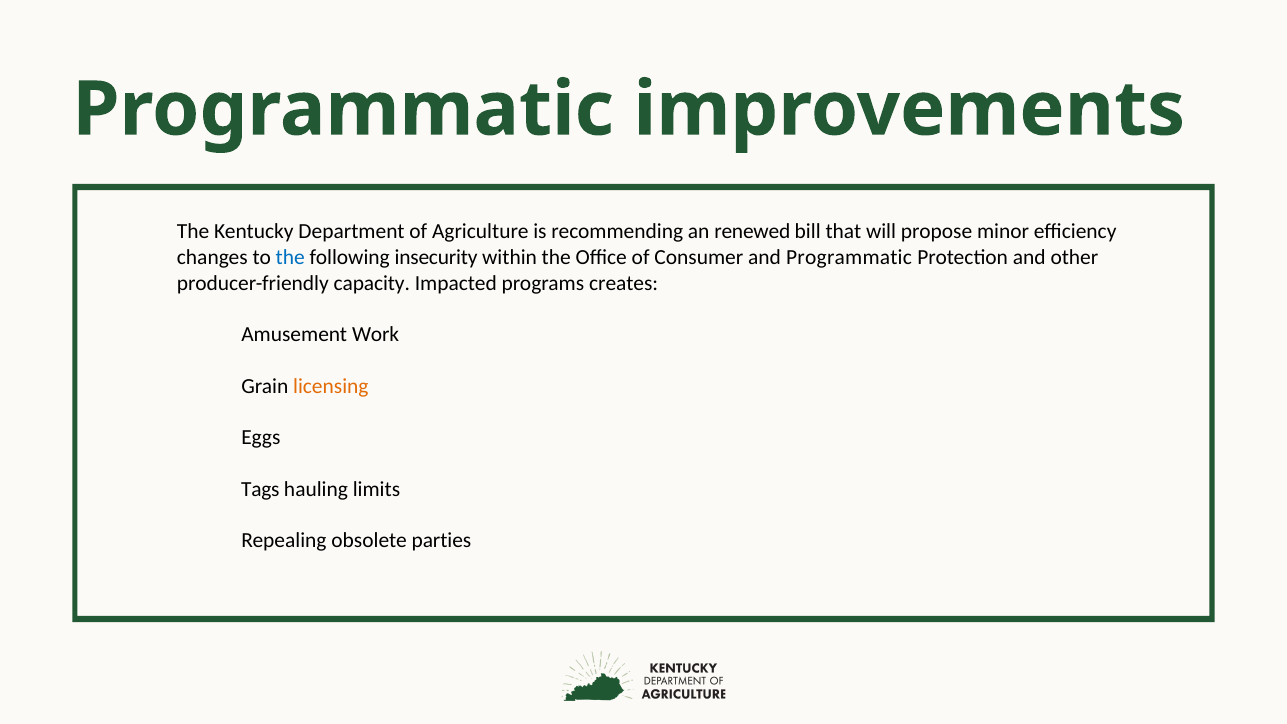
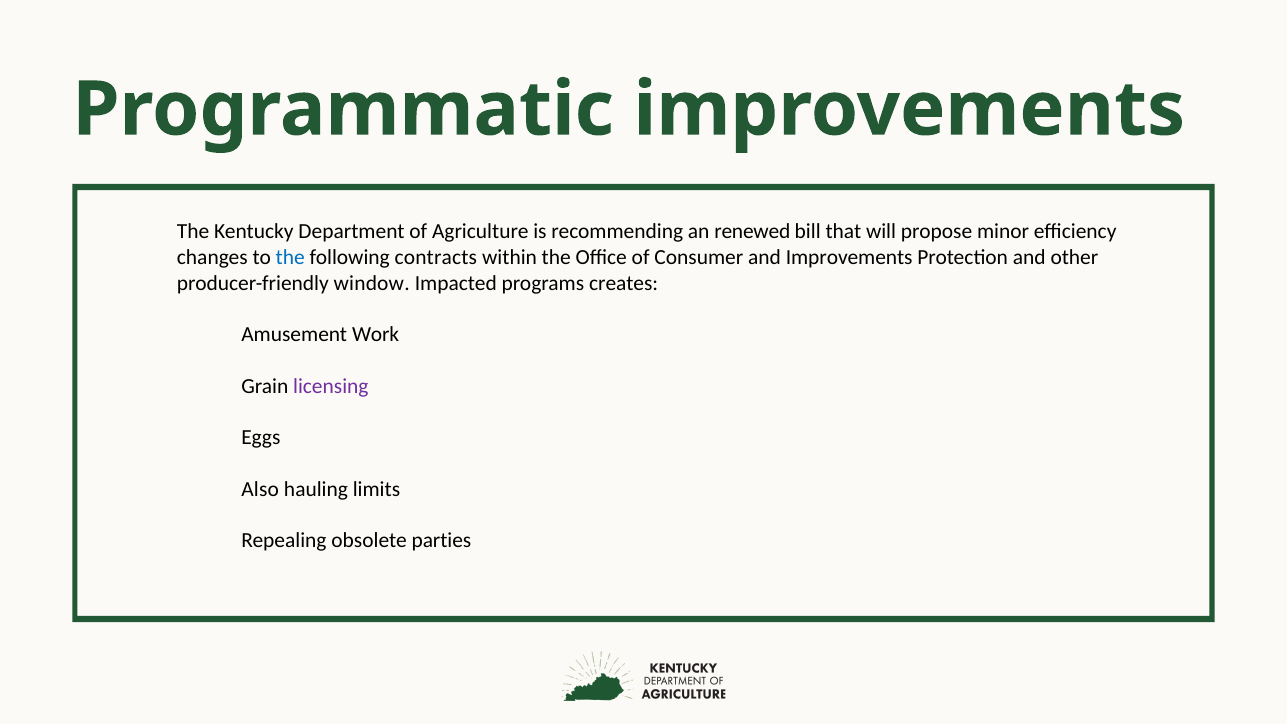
insecurity: insecurity -> contracts
and Programmatic: Programmatic -> Improvements
capacity: capacity -> window
licensing colour: orange -> purple
Tags: Tags -> Also
